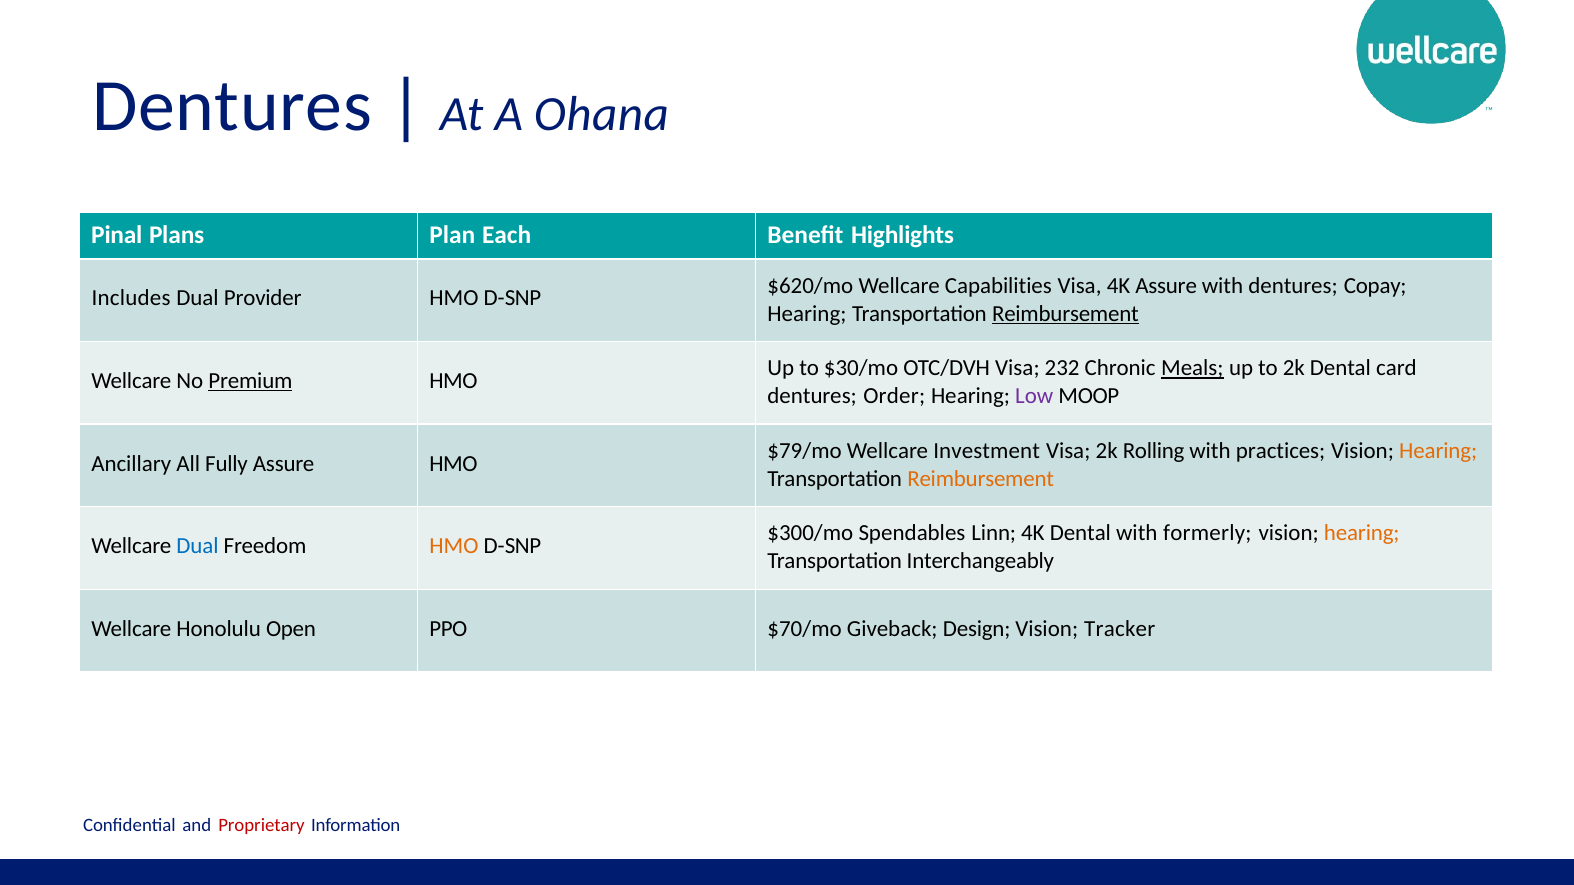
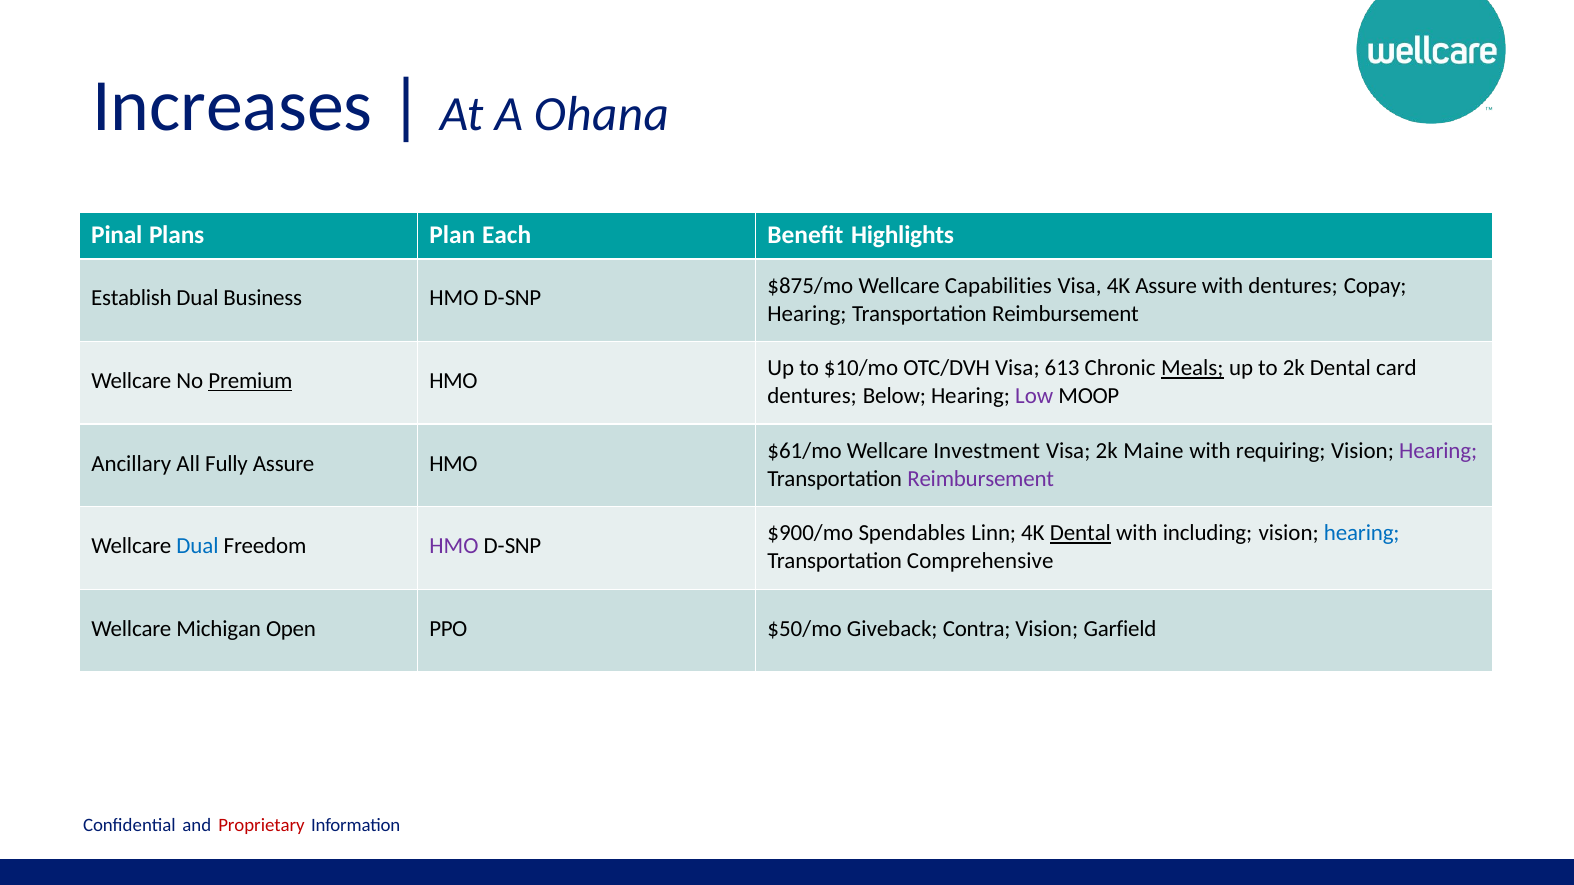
Dentures at (232, 106): Dentures -> Increases
$620/mo: $620/mo -> $875/mo
Includes: Includes -> Establish
Provider: Provider -> Business
Reimbursement at (1065, 314) underline: present -> none
$30/mo: $30/mo -> $10/mo
232: 232 -> 613
Order: Order -> Below
$79/mo: $79/mo -> $61/mo
Rolling: Rolling -> Maine
practices: practices -> requiring
Hearing at (1438, 451) colour: orange -> purple
Reimbursement at (981, 479) colour: orange -> purple
$300/mo: $300/mo -> $900/mo
Dental at (1080, 533) underline: none -> present
formerly: formerly -> including
hearing at (1362, 533) colour: orange -> blue
HMO at (454, 546) colour: orange -> purple
Interchangeably: Interchangeably -> Comprehensive
Honolulu: Honolulu -> Michigan
$70/mo: $70/mo -> $50/mo
Design: Design -> Contra
Tracker: Tracker -> Garfield
